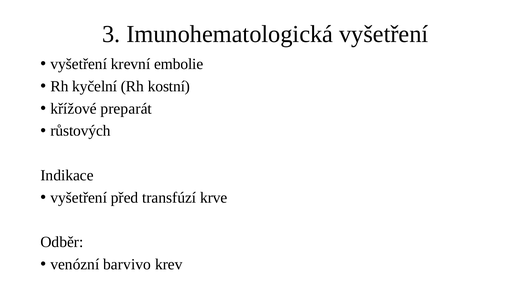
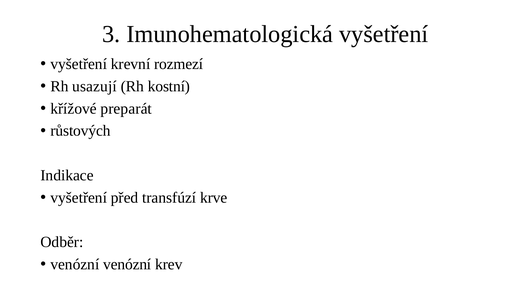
embolie: embolie -> rozmezí
kyčelní: kyčelní -> usazují
venózní barvivo: barvivo -> venózní
